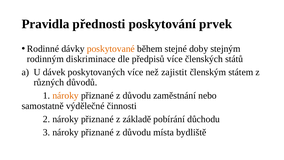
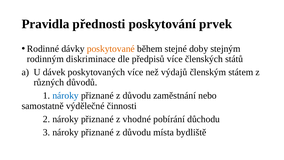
zajistit: zajistit -> výdajů
nároky at (66, 95) colour: orange -> blue
základě: základě -> vhodné
